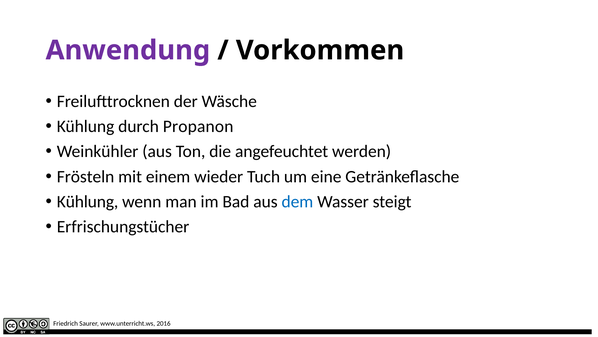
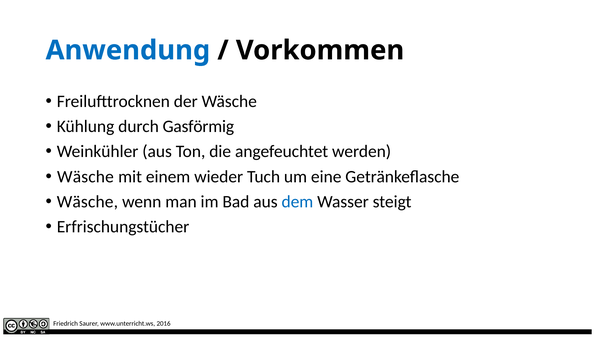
Anwendung colour: purple -> blue
Propanon: Propanon -> Gasförmig
Frösteln at (86, 176): Frösteln -> Wäsche
Kühlung at (88, 201): Kühlung -> Wäsche
